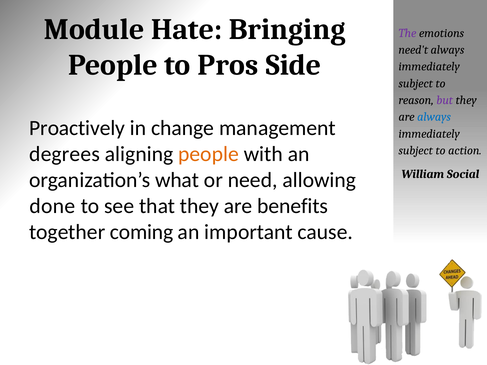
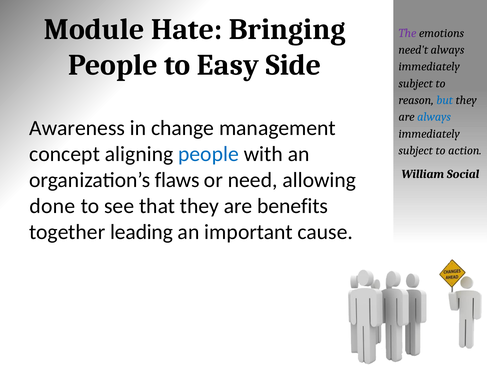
Pros: Pros -> Easy
but colour: purple -> blue
Proactively: Proactively -> Awareness
degrees: degrees -> concept
people at (208, 154) colour: orange -> blue
what: what -> flaws
coming: coming -> leading
